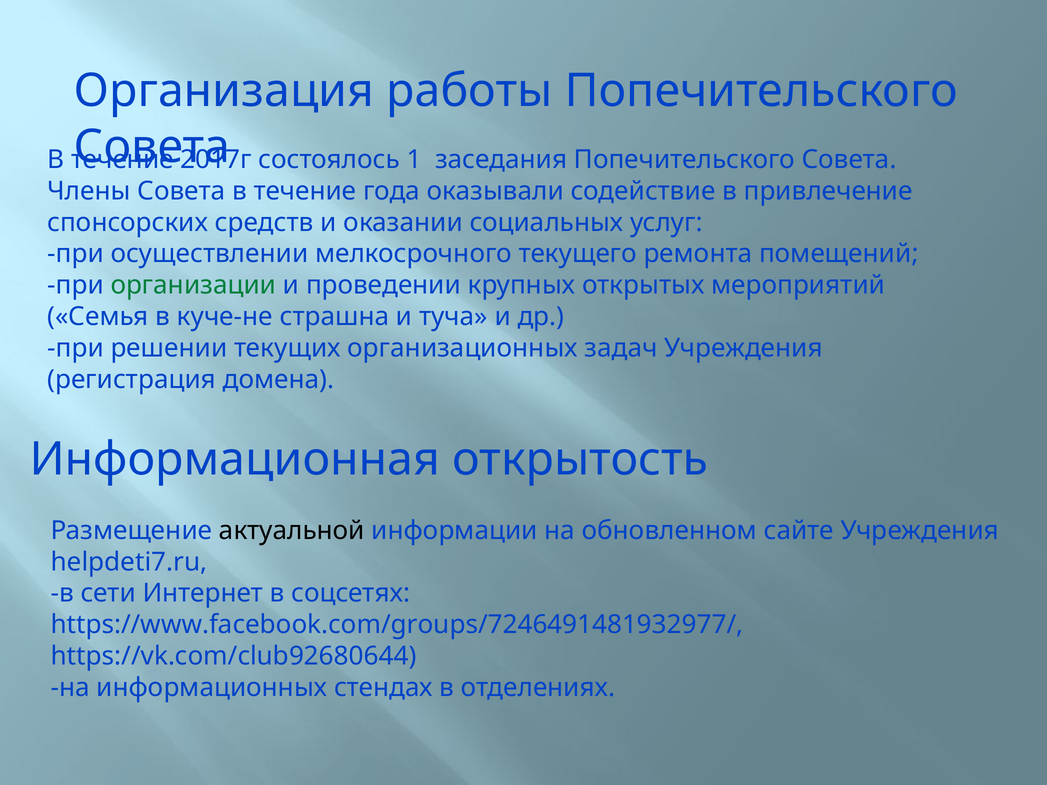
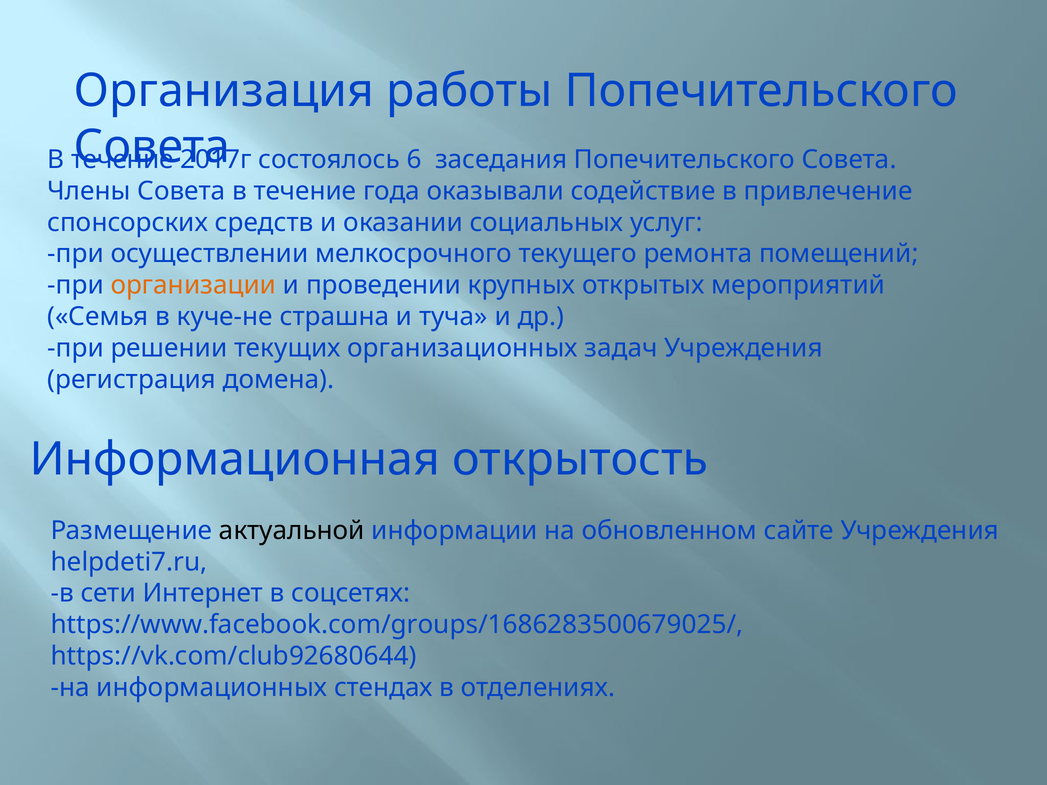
1: 1 -> 6
организации colour: green -> orange
https://www.facebook.com/groups/7246491481932977/: https://www.facebook.com/groups/7246491481932977/ -> https://www.facebook.com/groups/1686283500679025/
